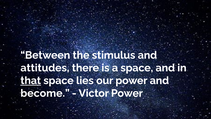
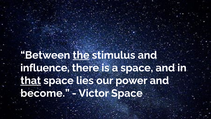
the underline: none -> present
attitudes: attitudes -> influence
Victor Power: Power -> Space
